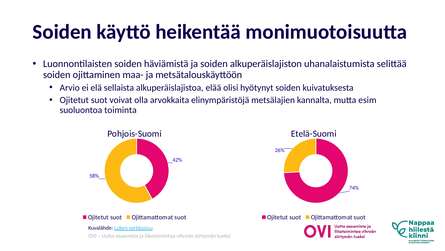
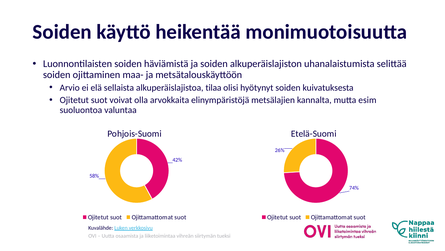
elää: elää -> tilaa
toiminta: toiminta -> valuntaa
